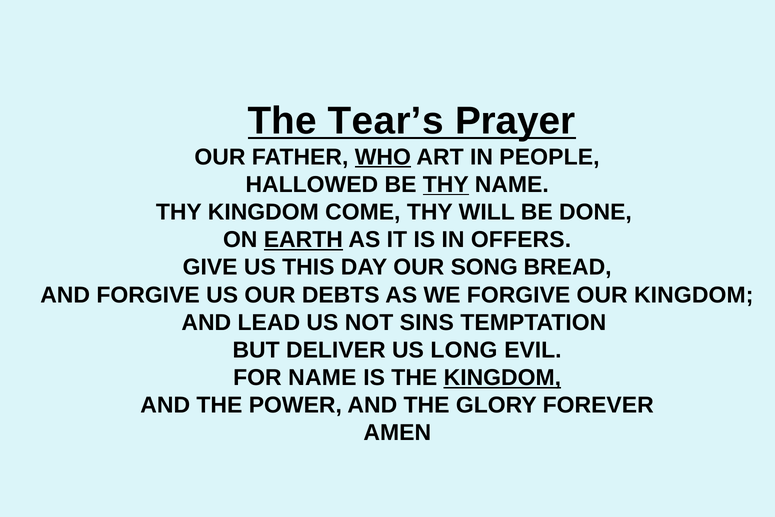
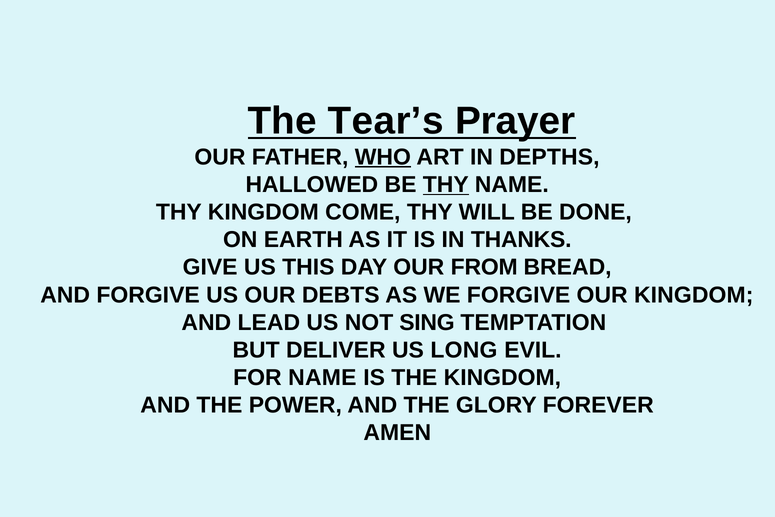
PEOPLE: PEOPLE -> DEPTHS
EARTH underline: present -> none
OFFERS: OFFERS -> THANKS
SONG: SONG -> FROM
SINS: SINS -> SING
KINGDOM at (502, 377) underline: present -> none
